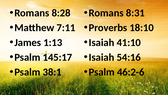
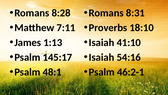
38:1: 38:1 -> 48:1
46:2-6: 46:2-6 -> 46:2-1
